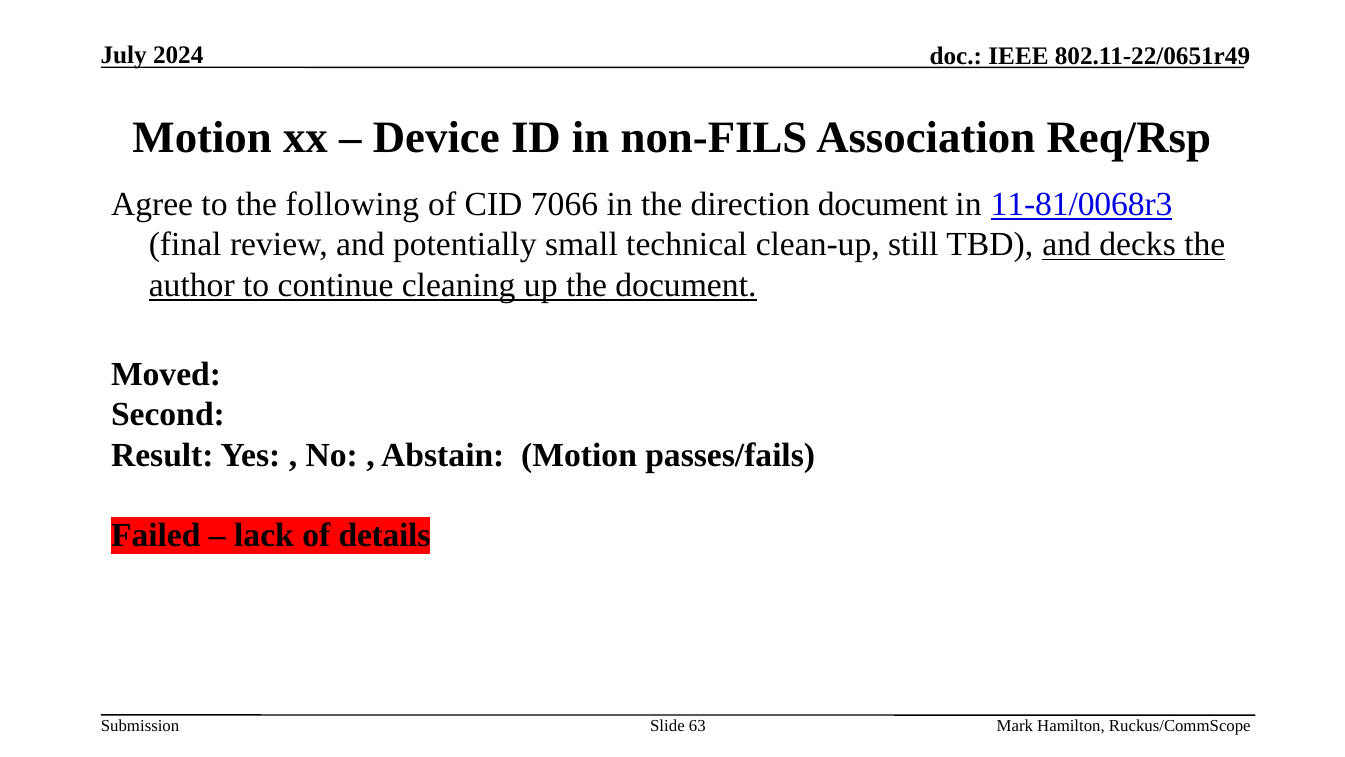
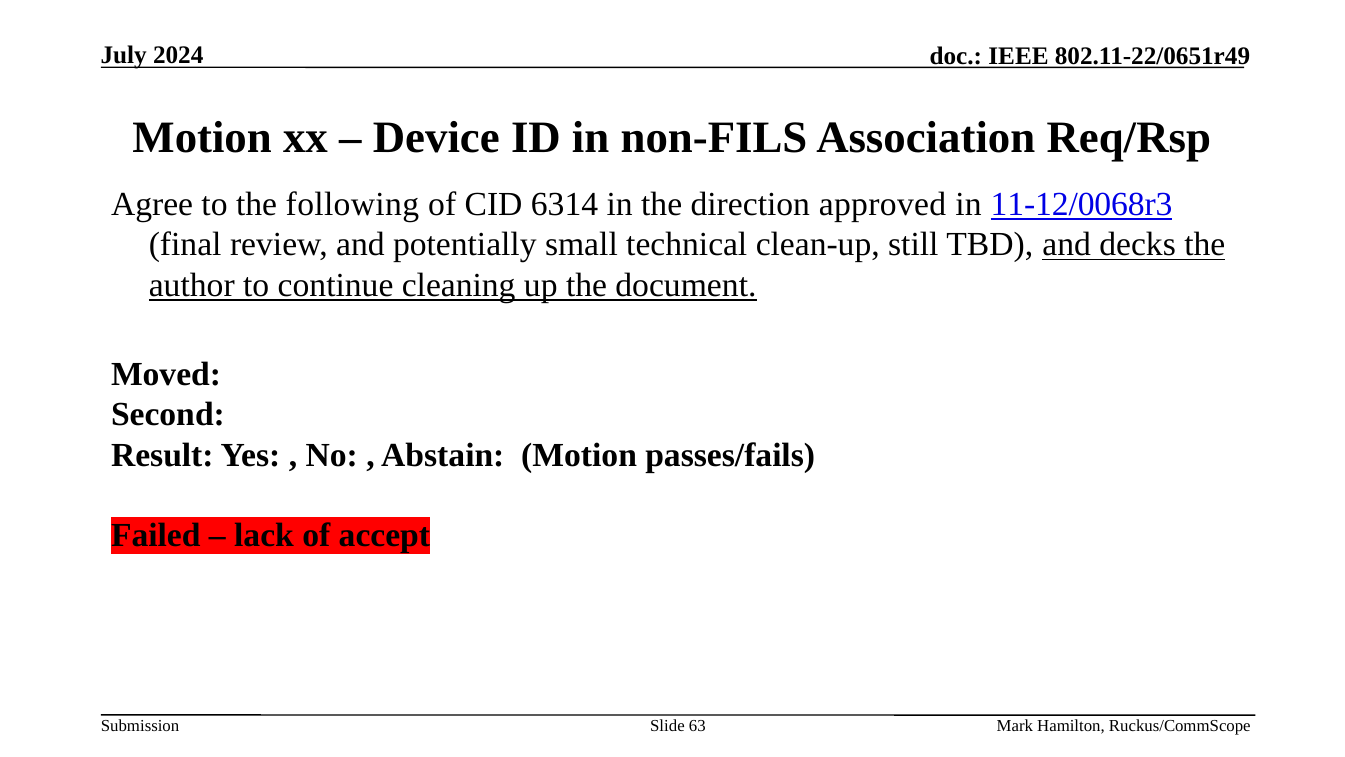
7066: 7066 -> 6314
direction document: document -> approved
11-81/0068r3: 11-81/0068r3 -> 11-12/0068r3
details: details -> accept
